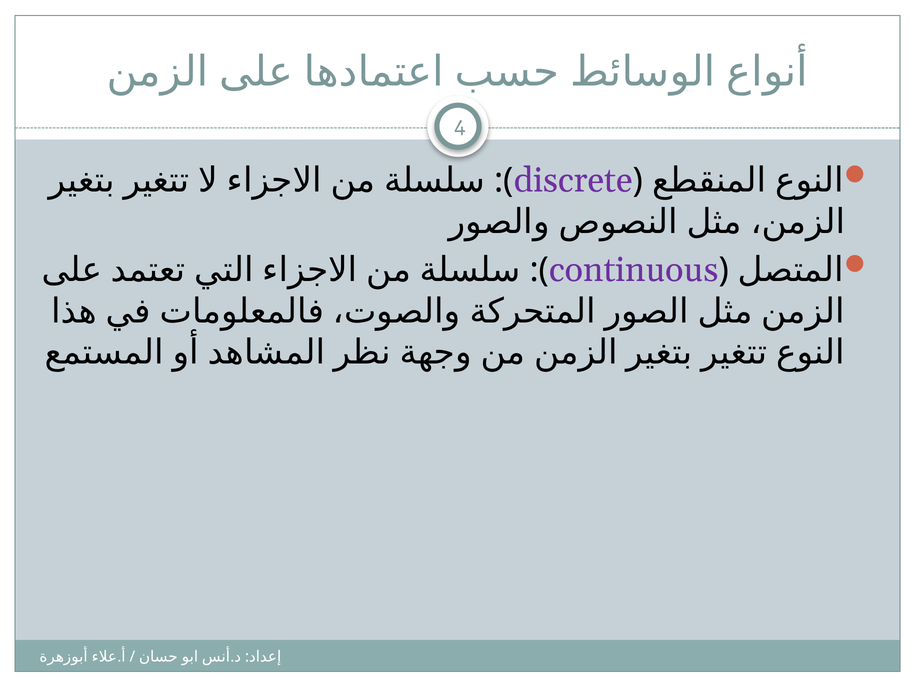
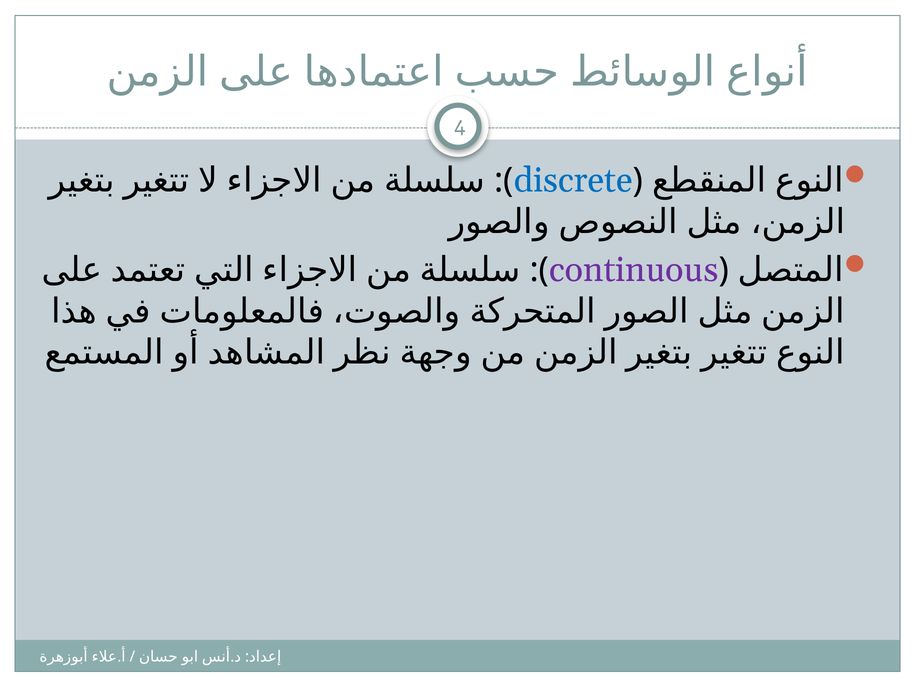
discrete colour: purple -> blue
